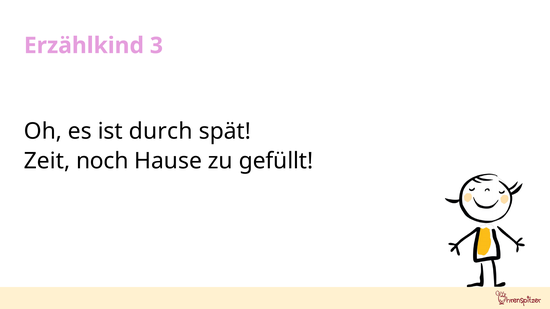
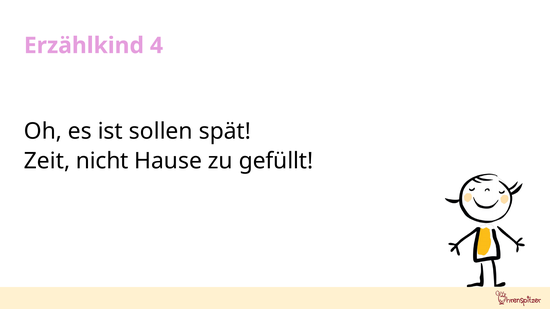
3: 3 -> 4
durch: durch -> sollen
noch: noch -> nicht
